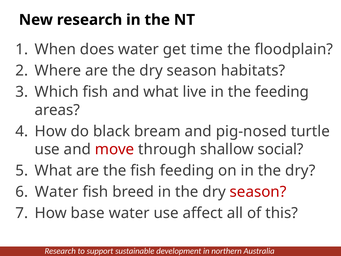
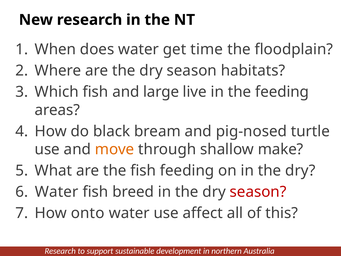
and what: what -> large
move colour: red -> orange
social: social -> make
base: base -> onto
